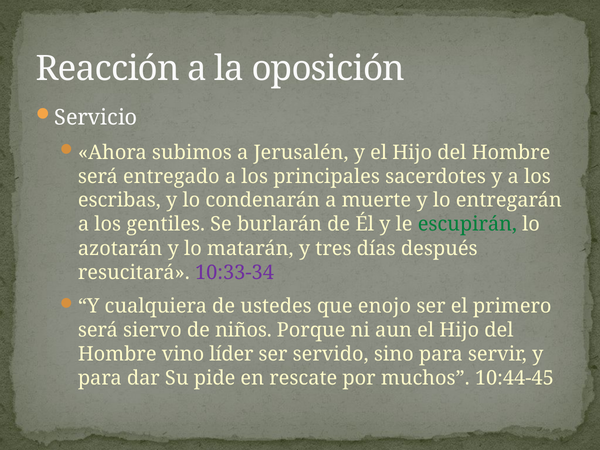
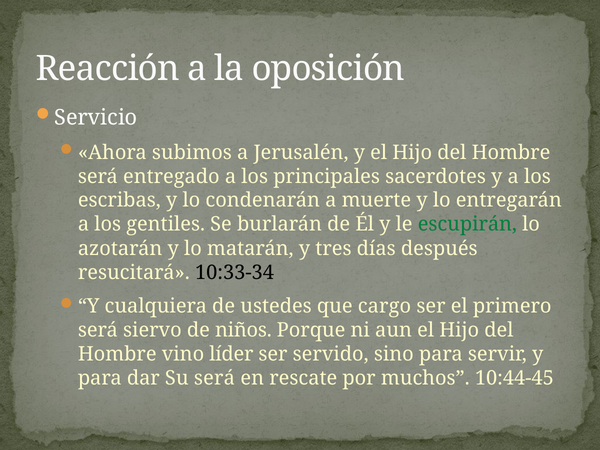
10:33-34 colour: purple -> black
enojo: enojo -> cargo
Su pide: pide -> será
